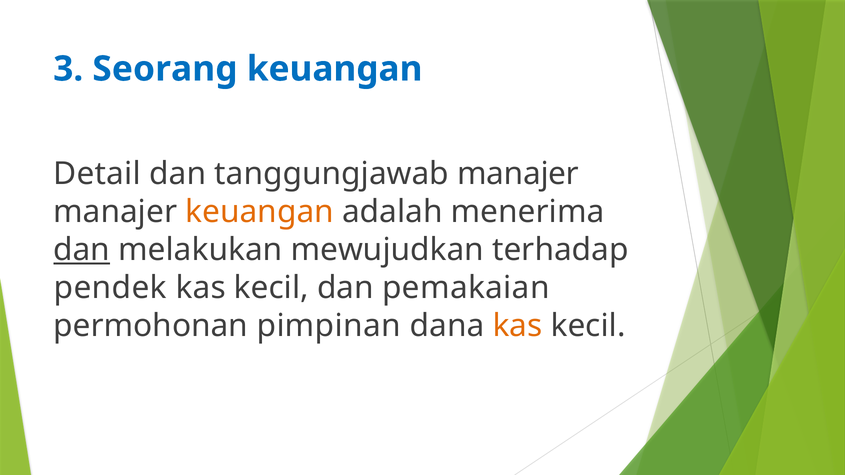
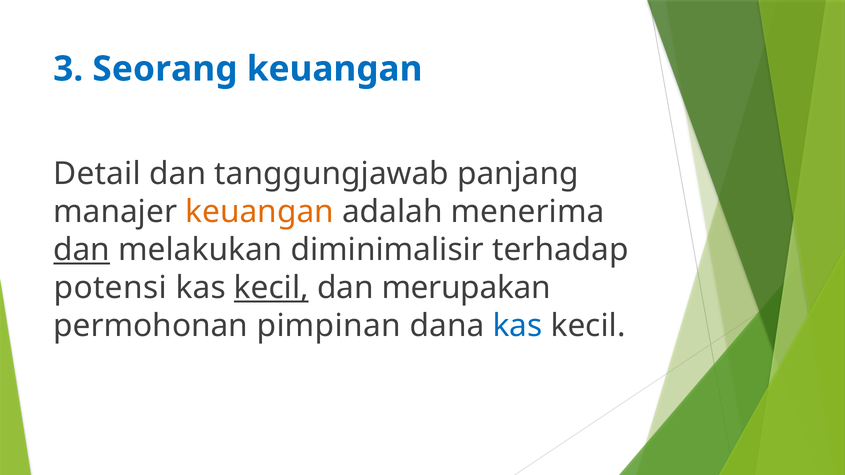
tanggungjawab manajer: manajer -> panjang
mewujudkan: mewujudkan -> diminimalisir
pendek: pendek -> potensi
kecil at (271, 288) underline: none -> present
pemakaian: pemakaian -> merupakan
kas at (517, 326) colour: orange -> blue
